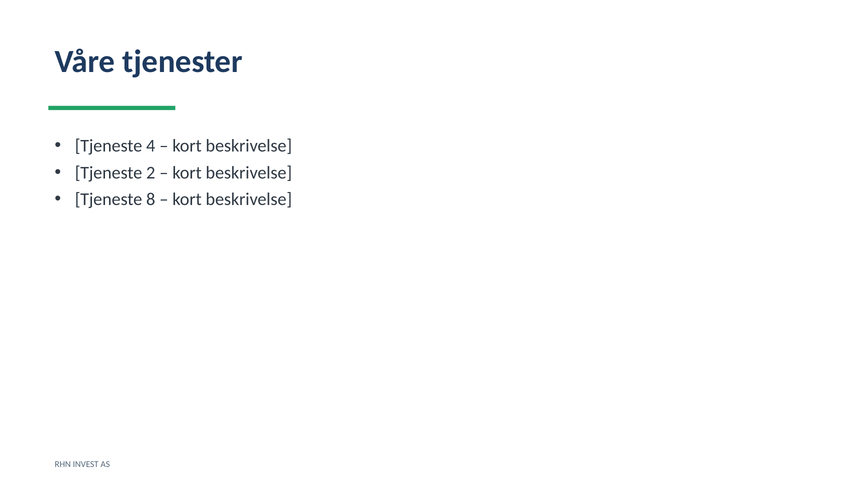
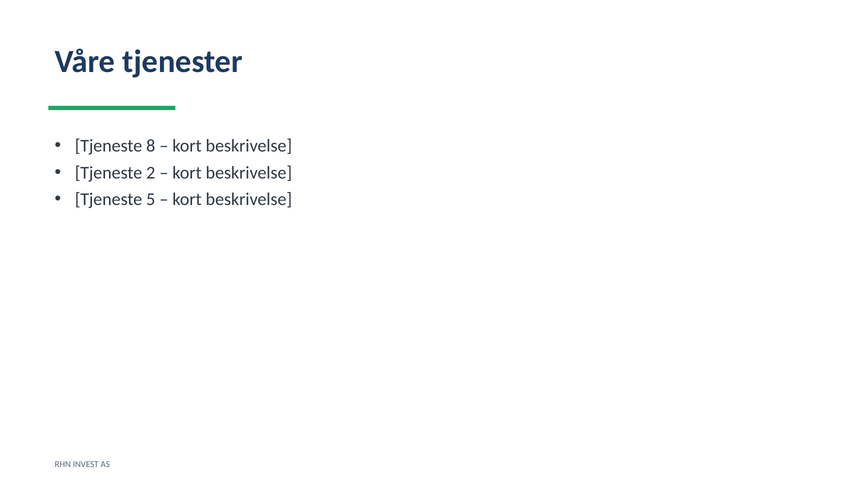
4: 4 -> 8
8: 8 -> 5
